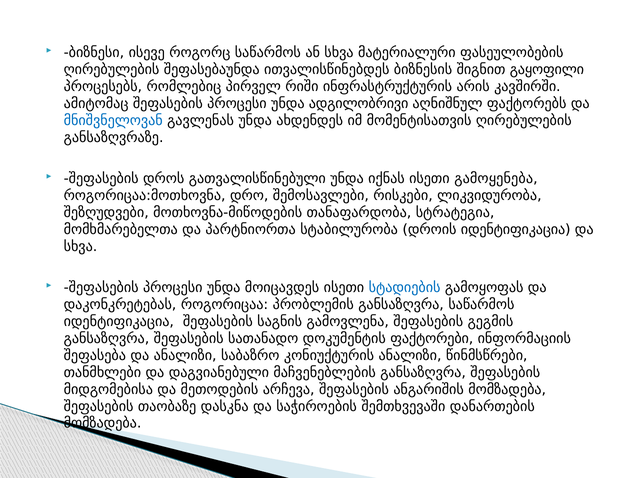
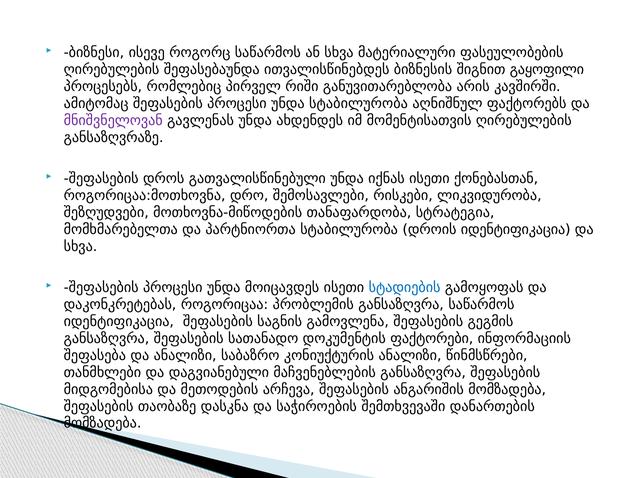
ინფრასტრუქტურის: ინფრასტრუქტურის -> განუვითარებლობა
უნდა ადგილობრივი: ადგილობრივი -> სტაბილურობა
მნიშვნელოვან colour: blue -> purple
გამოყენება: გამოყენება -> ქონებასთან
